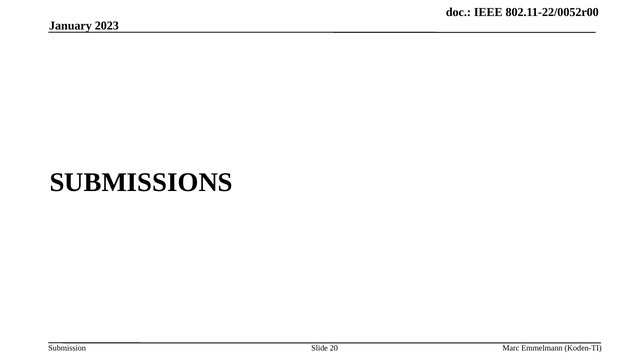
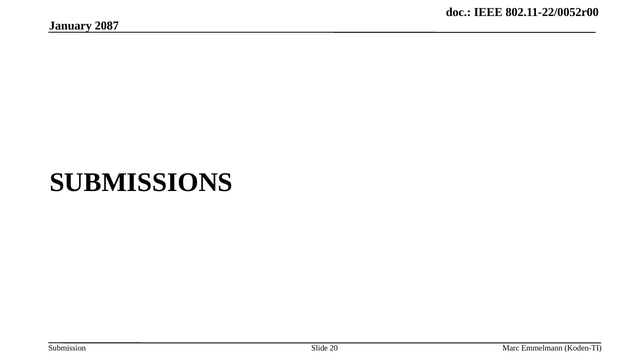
2023: 2023 -> 2087
